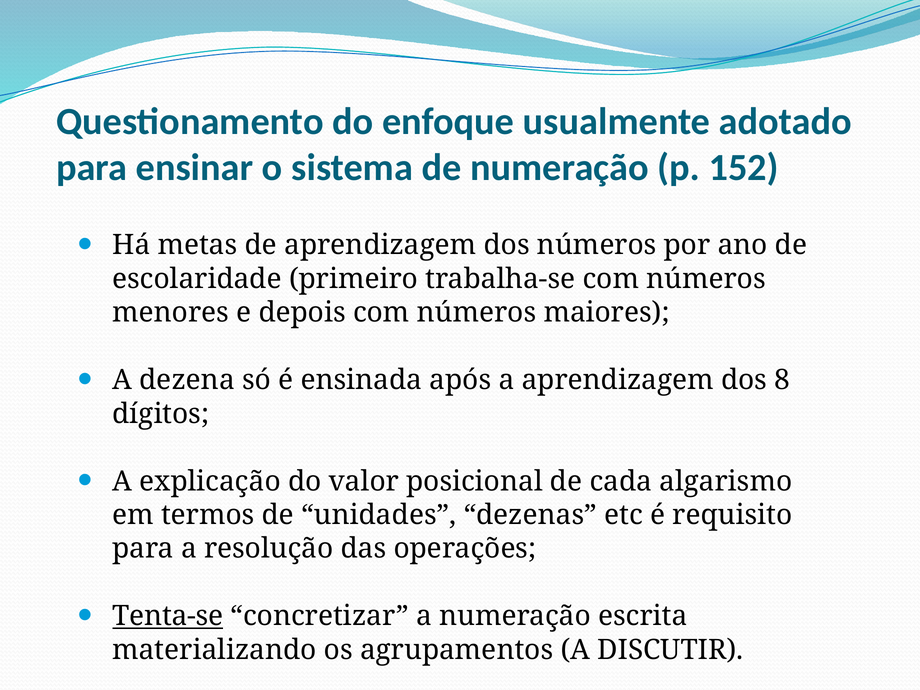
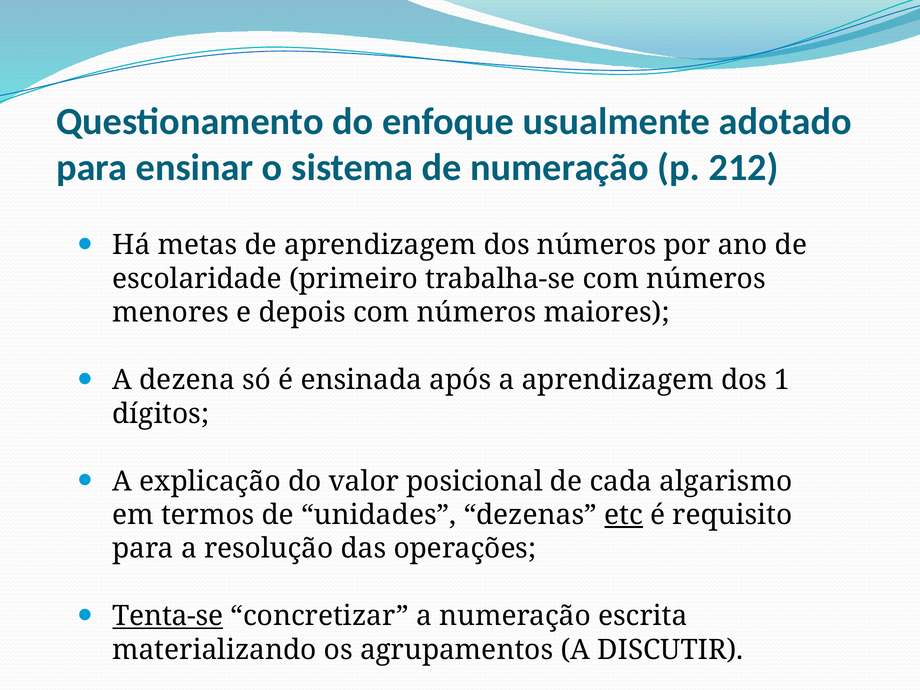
152: 152 -> 212
8: 8 -> 1
etc underline: none -> present
